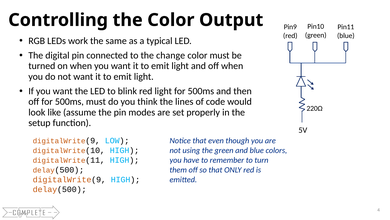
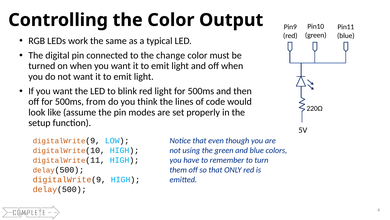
500ms must: must -> from
